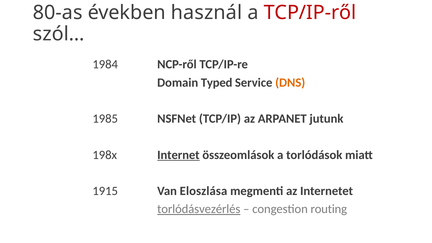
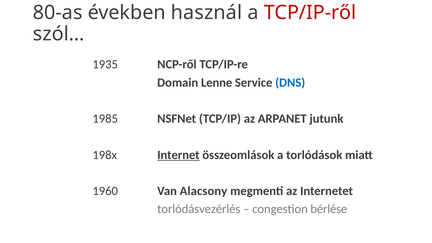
1984: 1984 -> 1935
Typed: Typed -> Lenne
DNS colour: orange -> blue
1915: 1915 -> 1960
Eloszlása: Eloszlása -> Alacsony
torlódásvezérlés underline: present -> none
routing: routing -> bérlése
